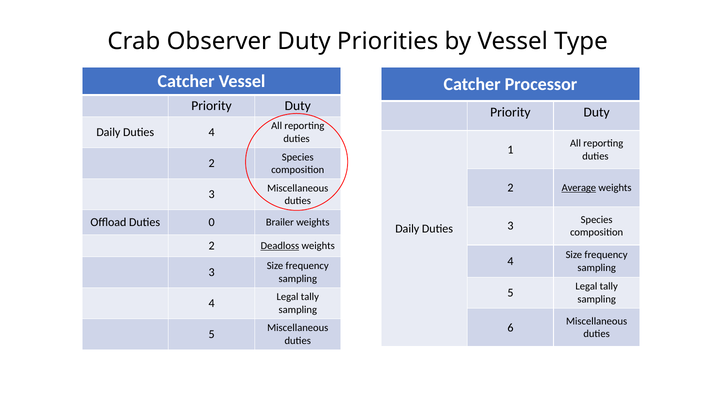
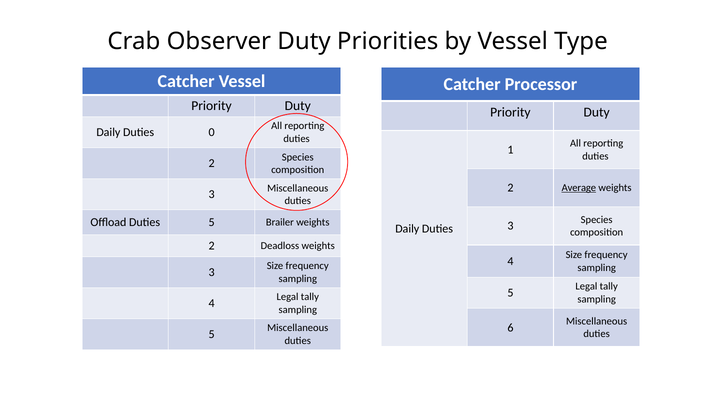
Duties 4: 4 -> 0
Duties 0: 0 -> 5
Deadloss underline: present -> none
